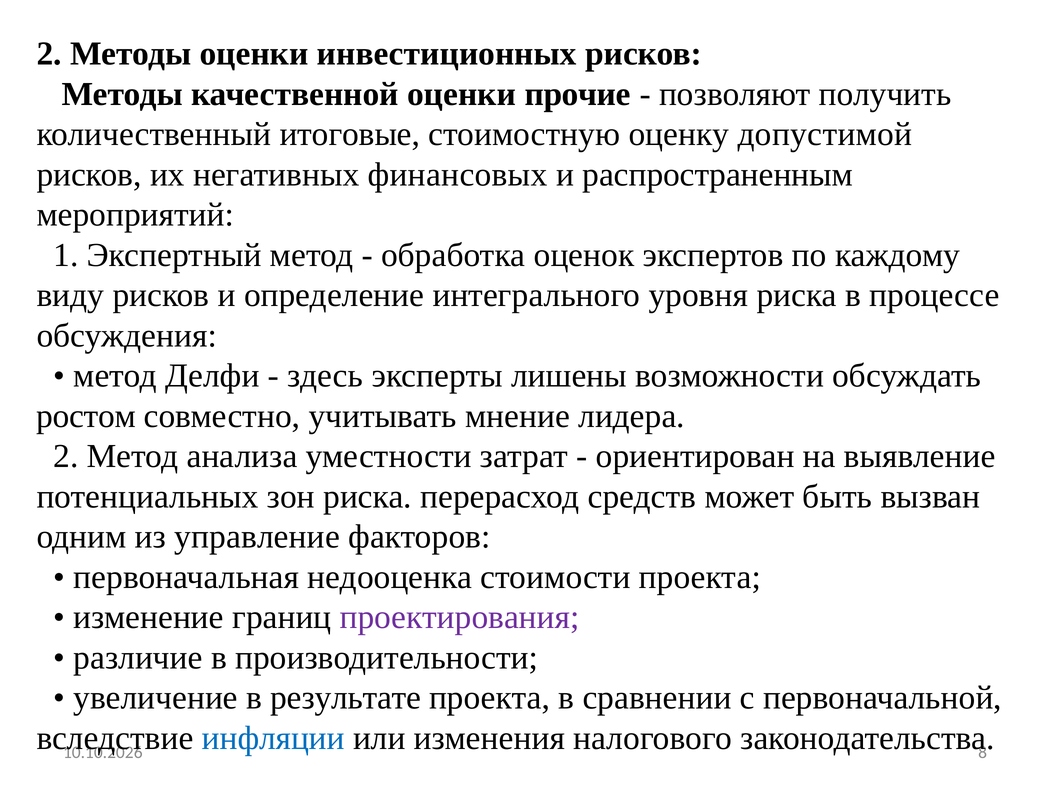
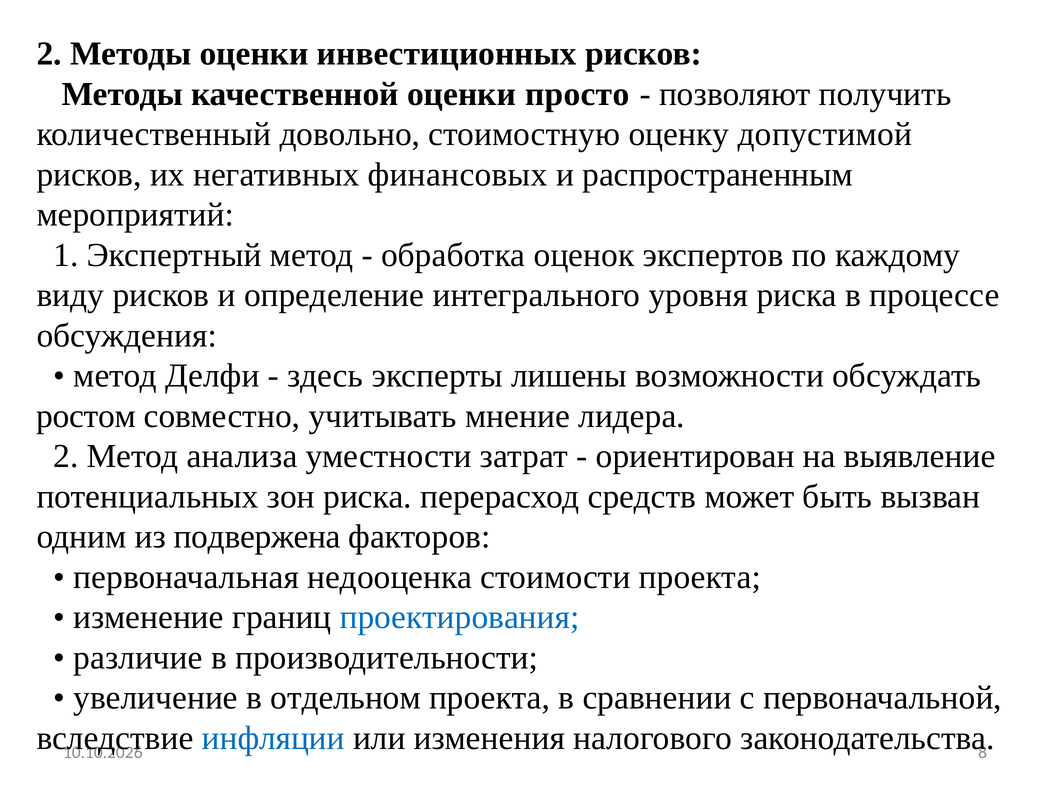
прочие: прочие -> просто
итоговые: итоговые -> довольно
управление: управление -> подвержена
проектирования colour: purple -> blue
результате: результате -> отдельном
